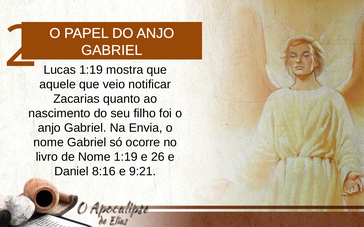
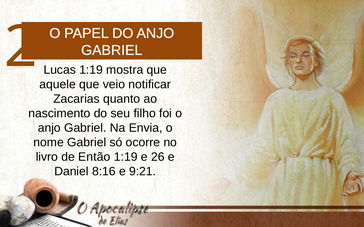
de Nome: Nome -> Então
